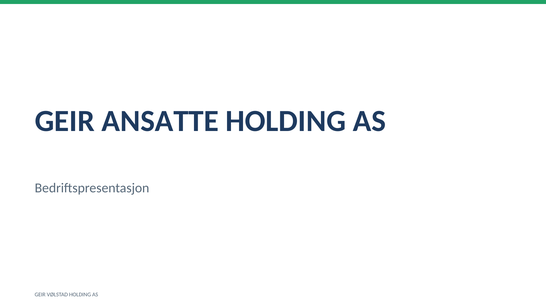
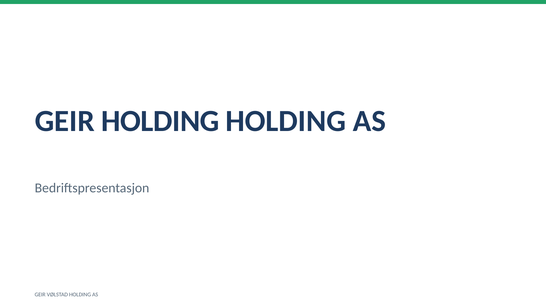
GEIR ANSATTE: ANSATTE -> HOLDING
